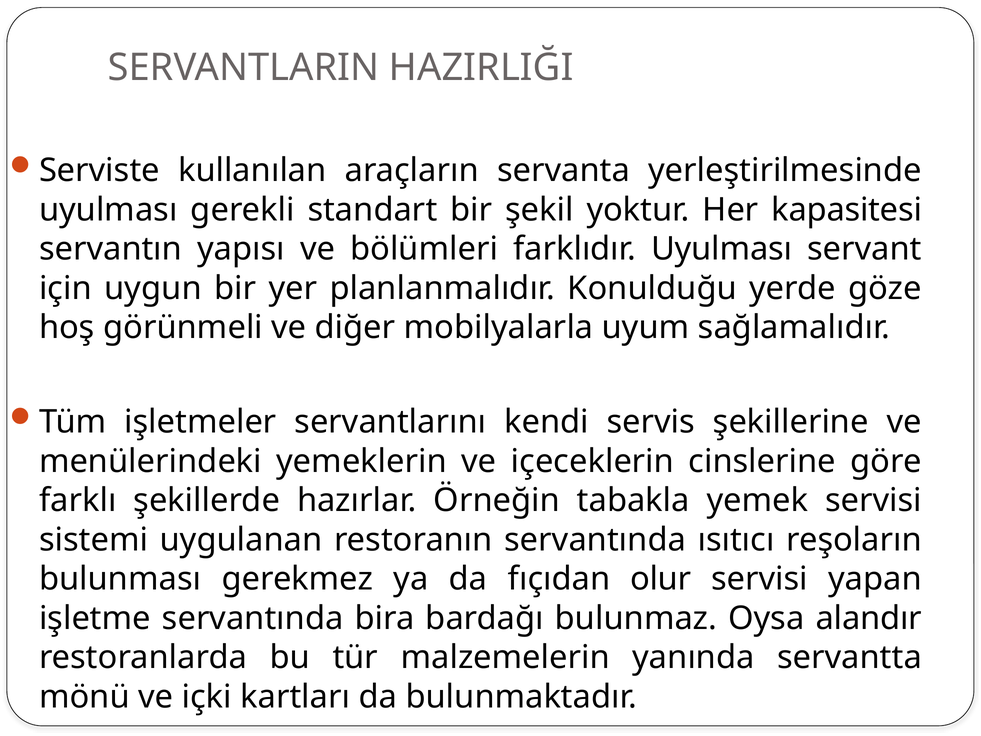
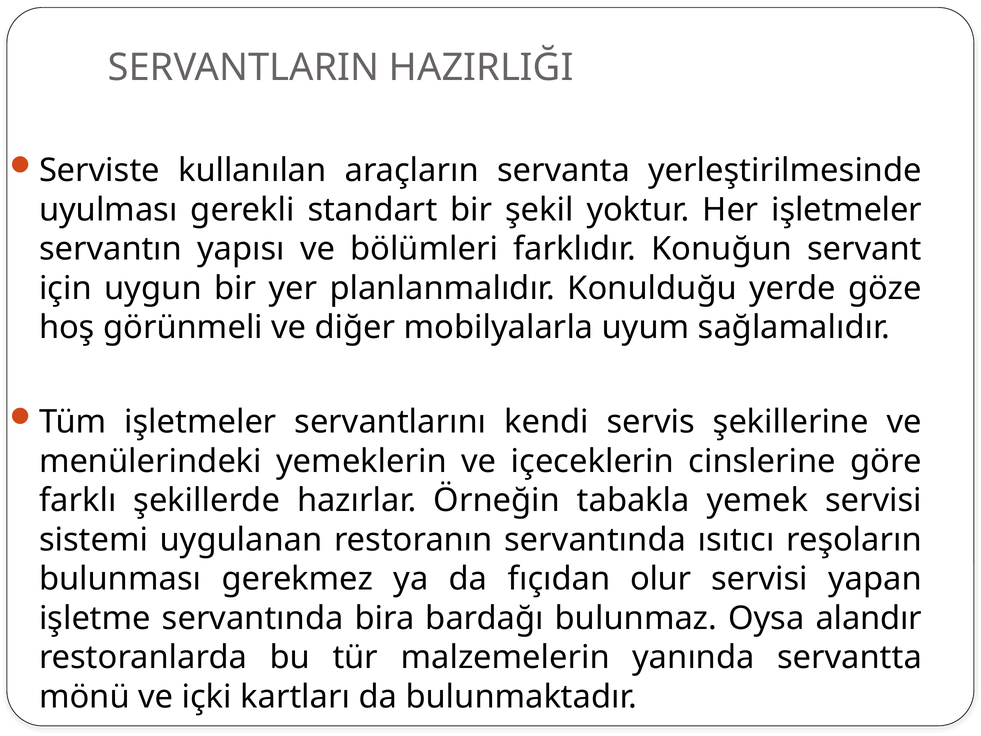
Her kapasitesi: kapasitesi -> işletmeler
farklıdır Uyulması: Uyulması -> Konuğun
